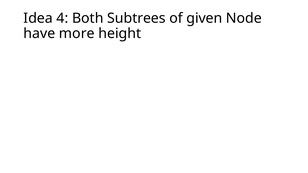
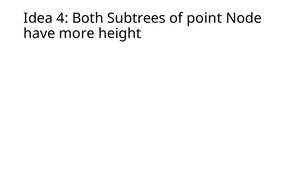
given: given -> point
